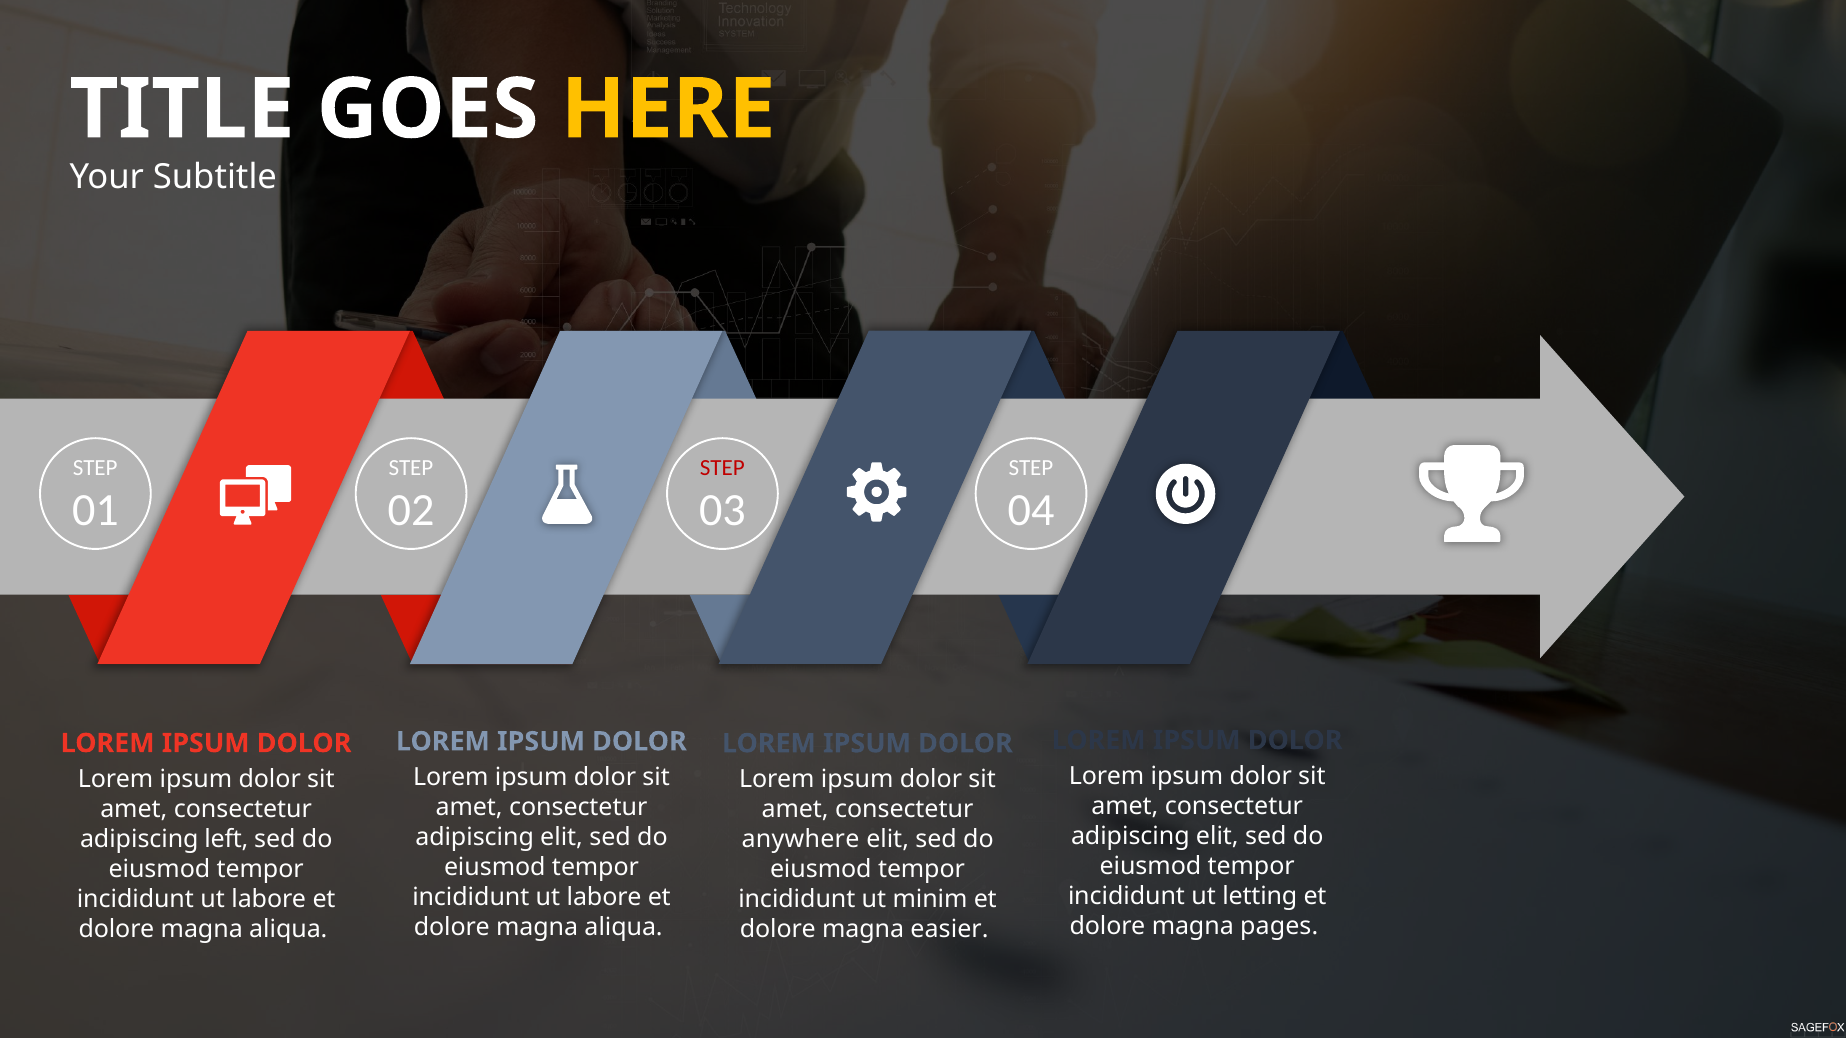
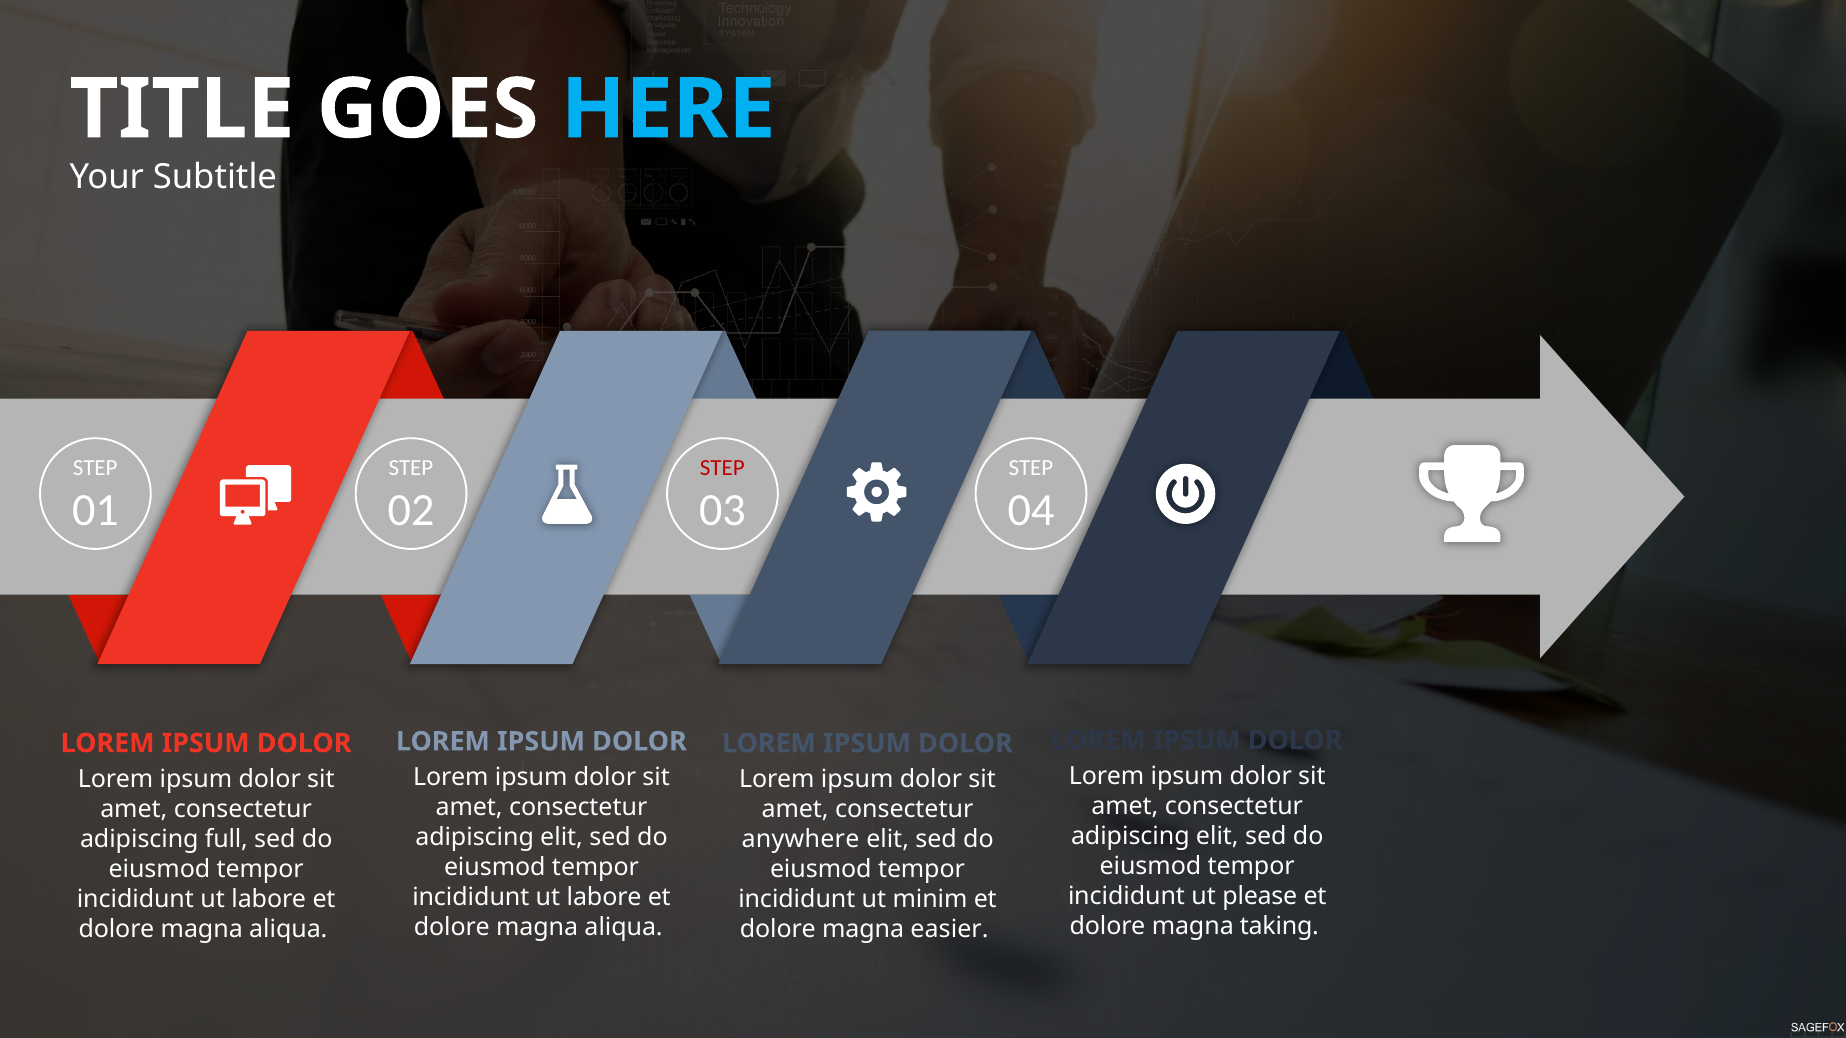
HERE colour: yellow -> light blue
left: left -> full
letting: letting -> please
pages: pages -> taking
